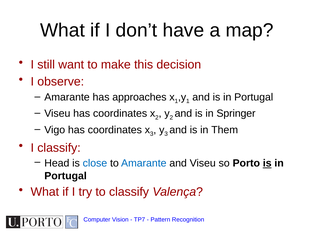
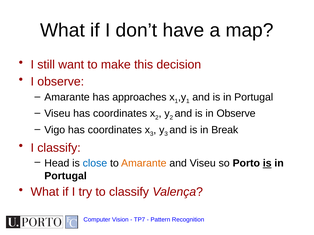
in Springer: Springer -> Observe
Them: Them -> Break
Amarante at (144, 164) colour: blue -> orange
